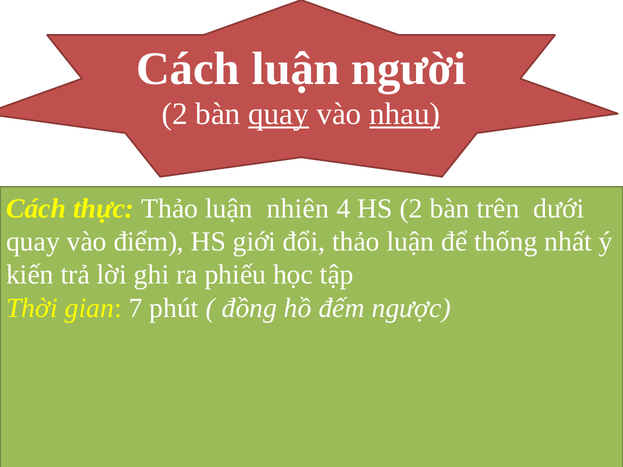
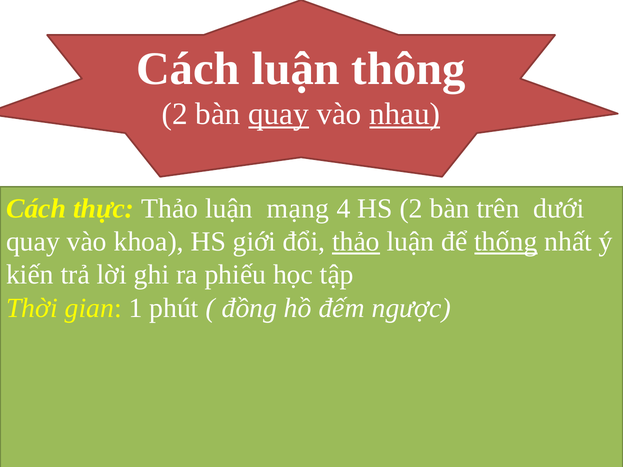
người: người -> thông
nhiên: nhiên -> mạng
điểm: điểm -> khoa
thảo at (356, 242) underline: none -> present
thống underline: none -> present
7: 7 -> 1
